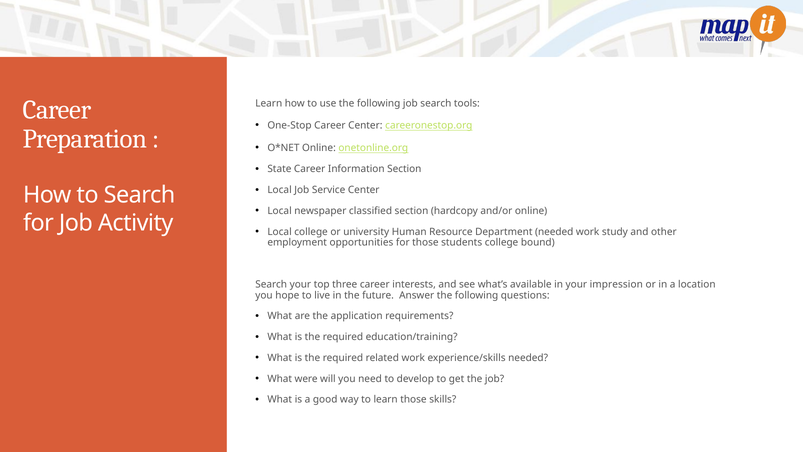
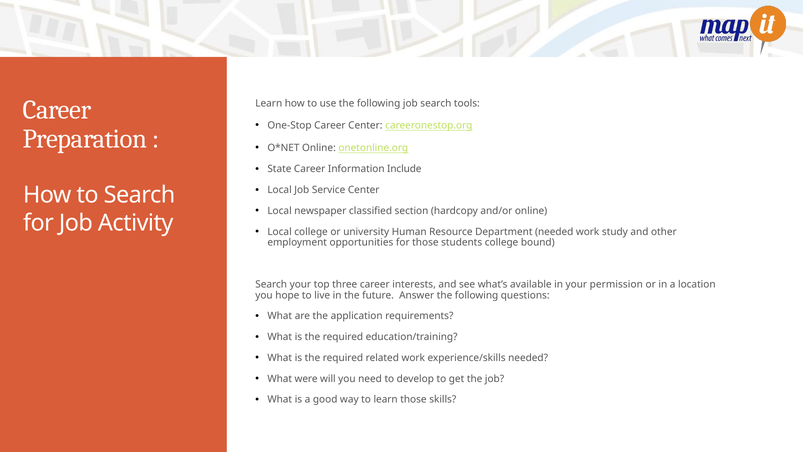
Information Section: Section -> Include
impression: impression -> permission
